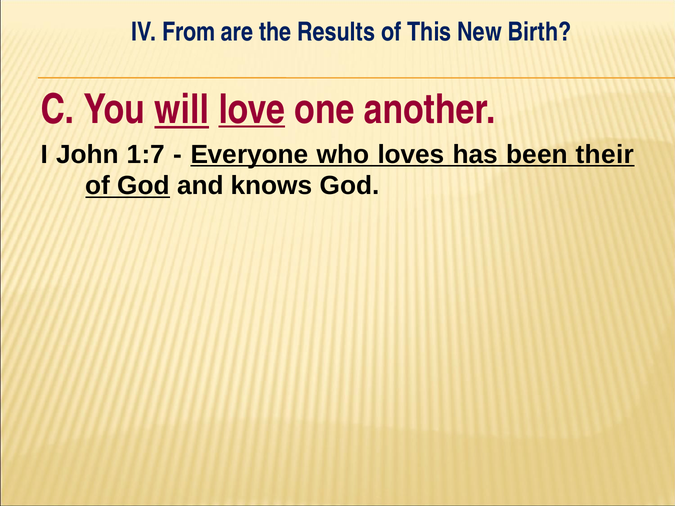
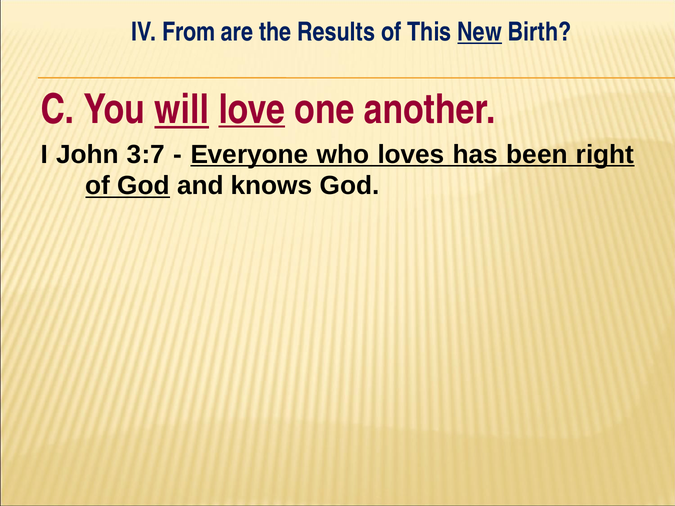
New underline: none -> present
1:7: 1:7 -> 3:7
their: their -> right
